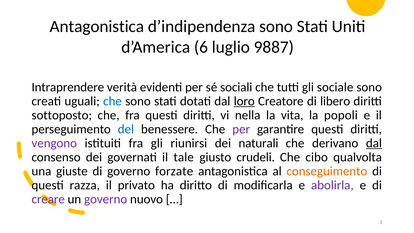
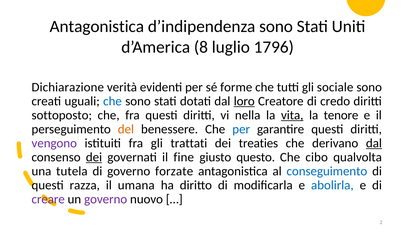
6: 6 -> 8
9887: 9887 -> 1796
Intraprendere: Intraprendere -> Dichiarazione
sociali: sociali -> forme
libero: libero -> credo
vita underline: none -> present
popoli: popoli -> tenore
del colour: blue -> orange
per at (241, 129) colour: purple -> blue
riunirsi: riunirsi -> trattati
naturali: naturali -> treaties
dei at (94, 157) underline: none -> present
tale: tale -> fine
crudeli: crudeli -> questo
giuste: giuste -> tutela
conseguimento colour: orange -> blue
privato: privato -> umana
abolirla colour: purple -> blue
